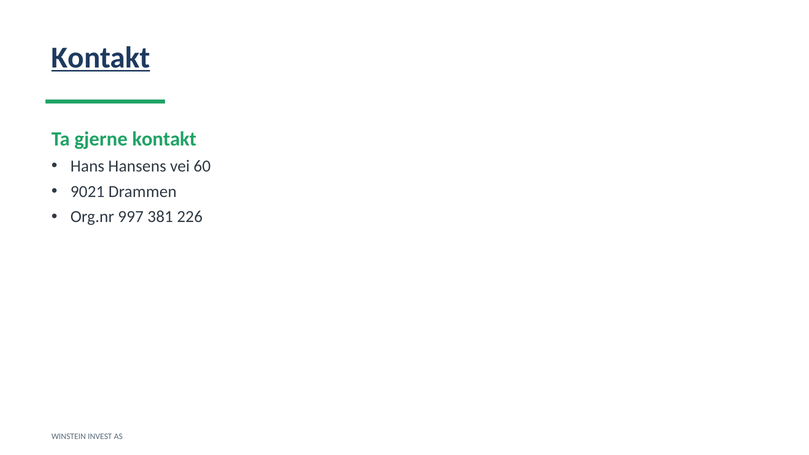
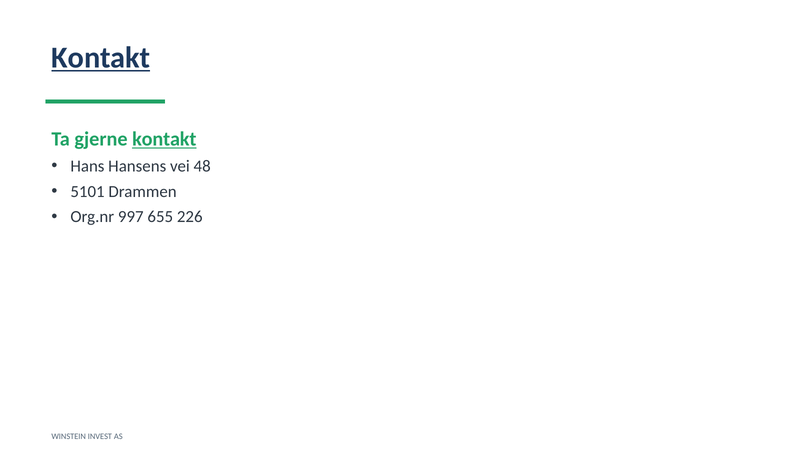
kontakt at (164, 139) underline: none -> present
60: 60 -> 48
9021: 9021 -> 5101
381: 381 -> 655
